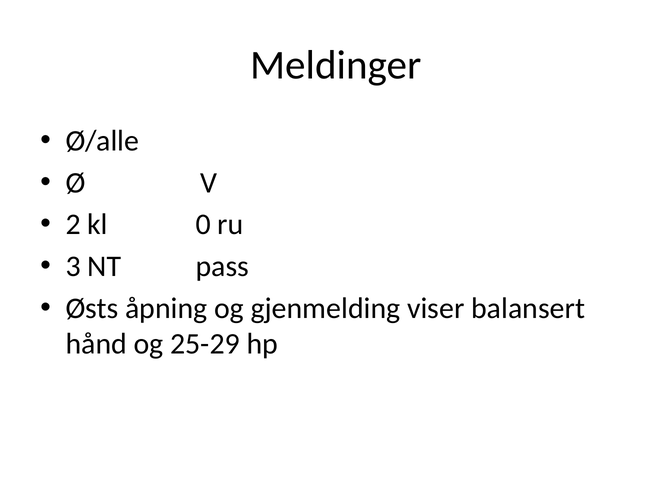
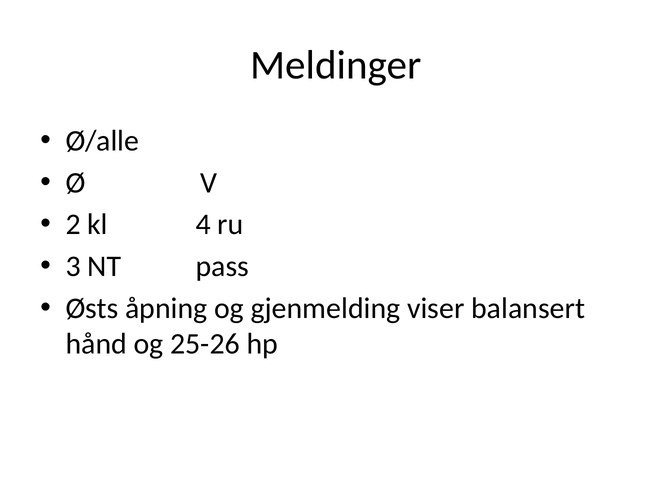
0: 0 -> 4
25-29: 25-29 -> 25-26
